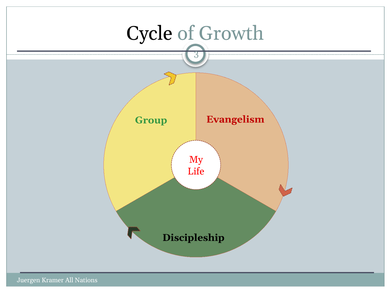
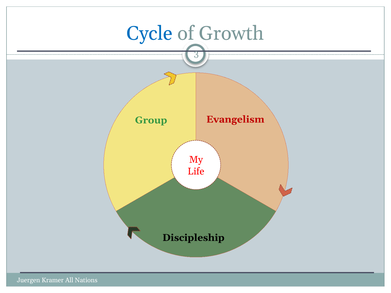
Cycle colour: black -> blue
